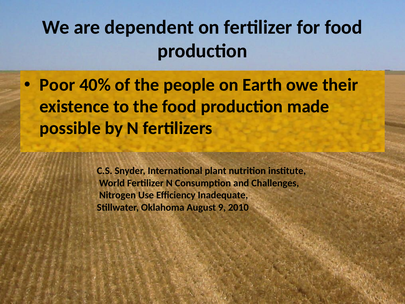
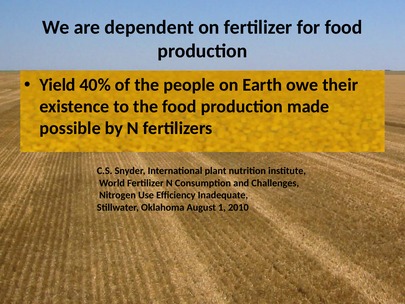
Poor: Poor -> Yield
9: 9 -> 1
